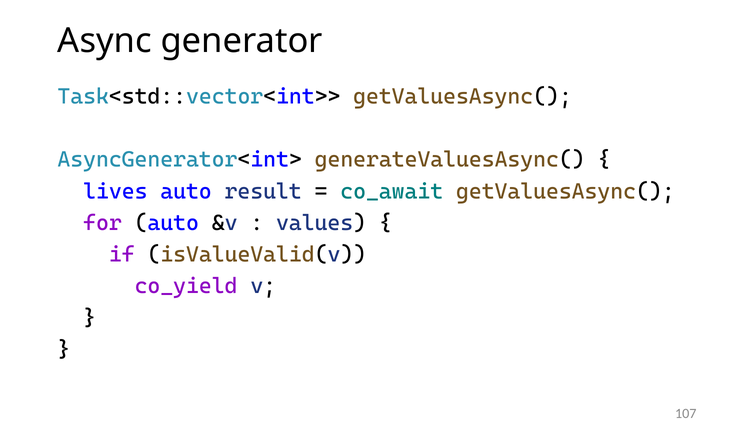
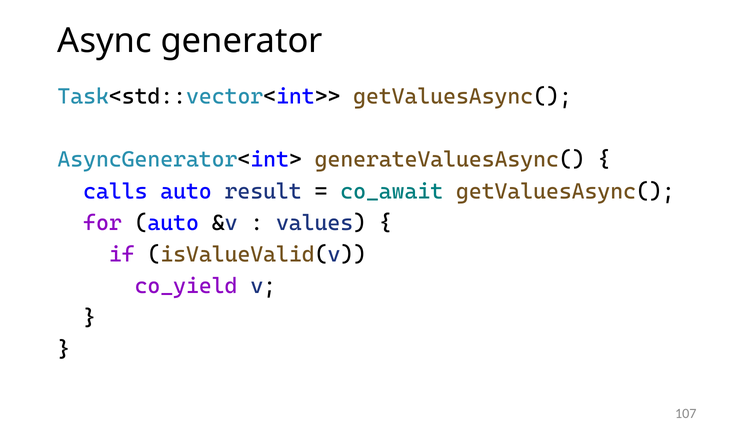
lives: lives -> calls
